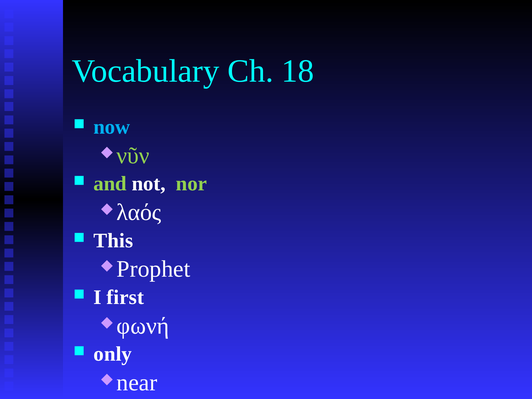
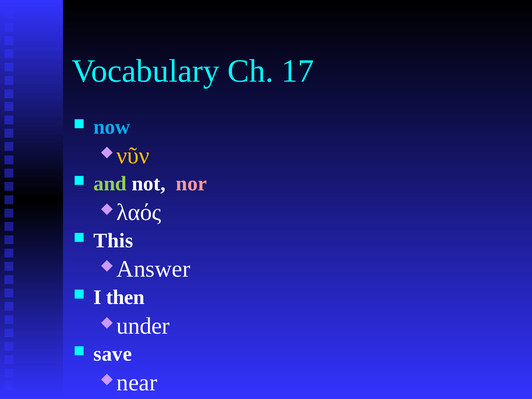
18: 18 -> 17
νῦν colour: light green -> yellow
nor colour: light green -> pink
Prophet: Prophet -> Answer
first: first -> then
φωνή: φωνή -> under
only: only -> save
